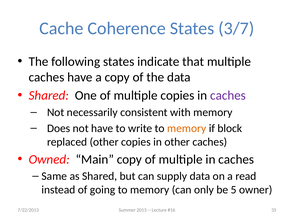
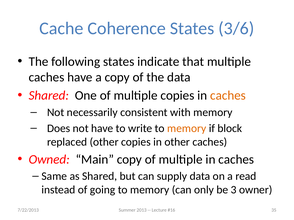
3/7: 3/7 -> 3/6
caches at (228, 96) colour: purple -> orange
5: 5 -> 3
